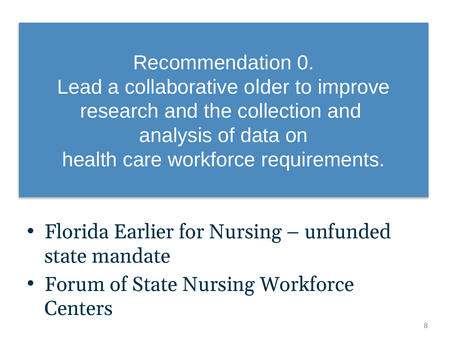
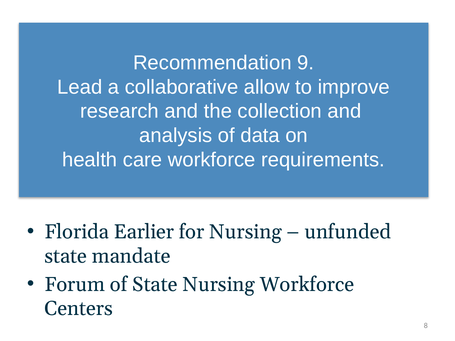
0: 0 -> 9
older: older -> allow
